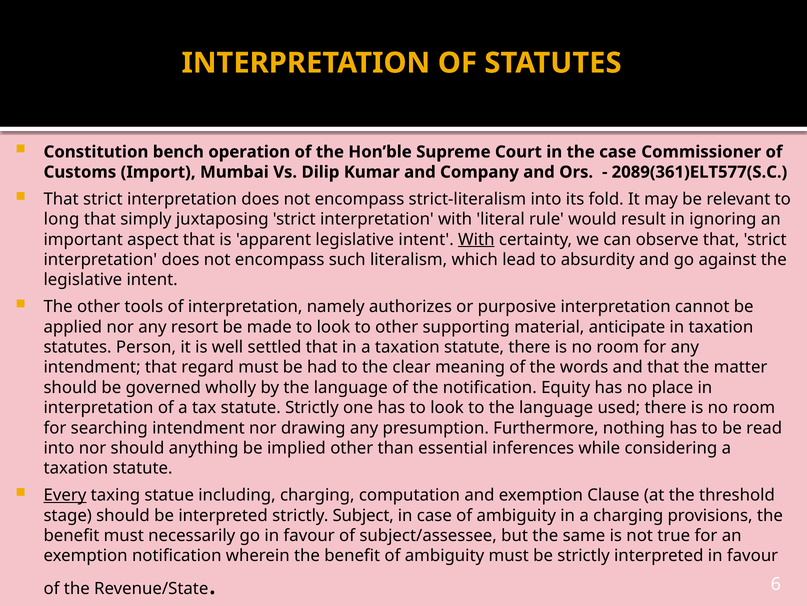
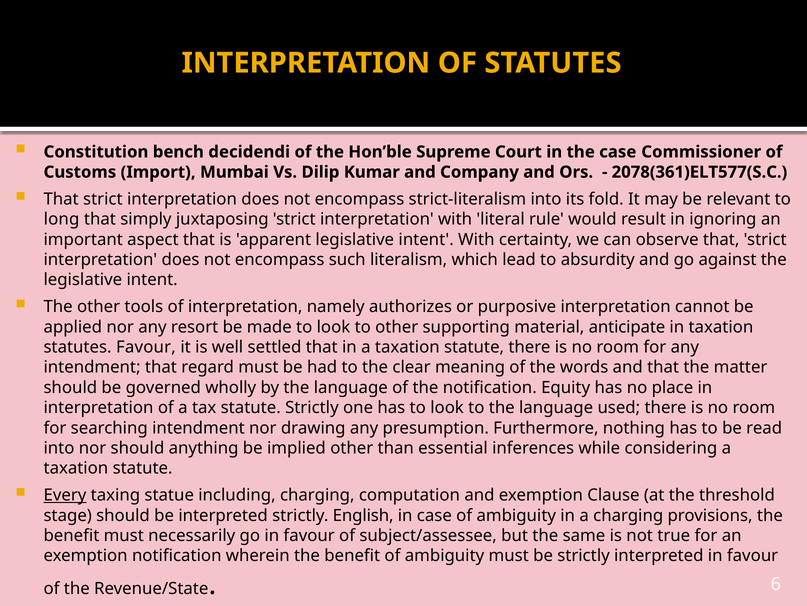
operation: operation -> decidendi
2089(361)ELT577(S.C: 2089(361)ELT577(S.C -> 2078(361)ELT577(S.C
With at (476, 239) underline: present -> none
statutes Person: Person -> Favour
Subject: Subject -> English
